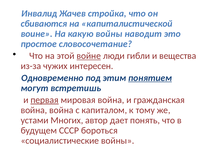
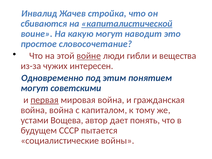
капиталистической underline: none -> present
какую войны: войны -> могут
понятием underline: present -> none
встретишь: встретишь -> советскими
Многих: Многих -> Вощева
бороться: бороться -> пытается
